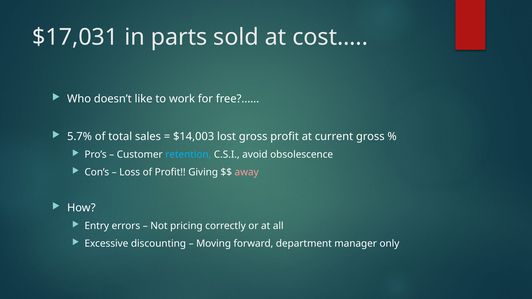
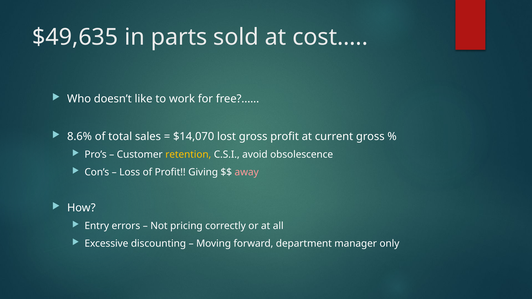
$17,031: $17,031 -> $49,635
5.7%: 5.7% -> 8.6%
$14,003: $14,003 -> $14,070
retention colour: light blue -> yellow
